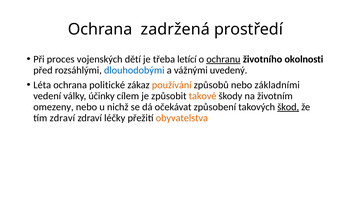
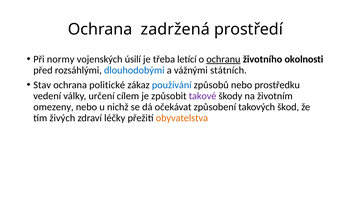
proces: proces -> normy
dětí: dětí -> úsilí
uvedený: uvedený -> státních
Léta: Léta -> Stav
používání colour: orange -> blue
základními: základními -> prostředku
účinky: účinky -> určení
takové colour: orange -> purple
škod underline: present -> none
tím zdraví: zdraví -> živých
